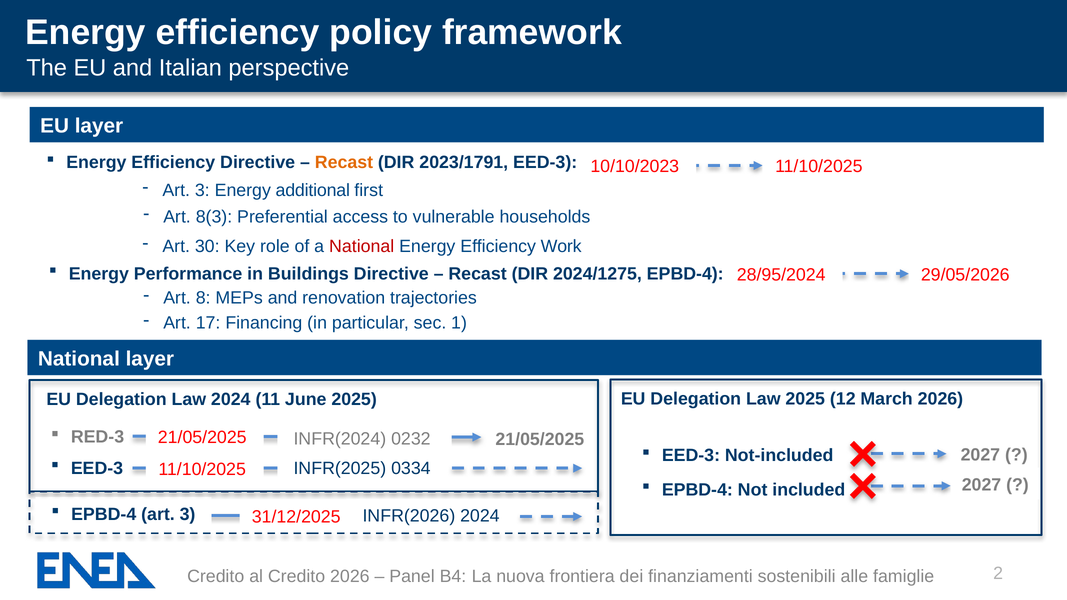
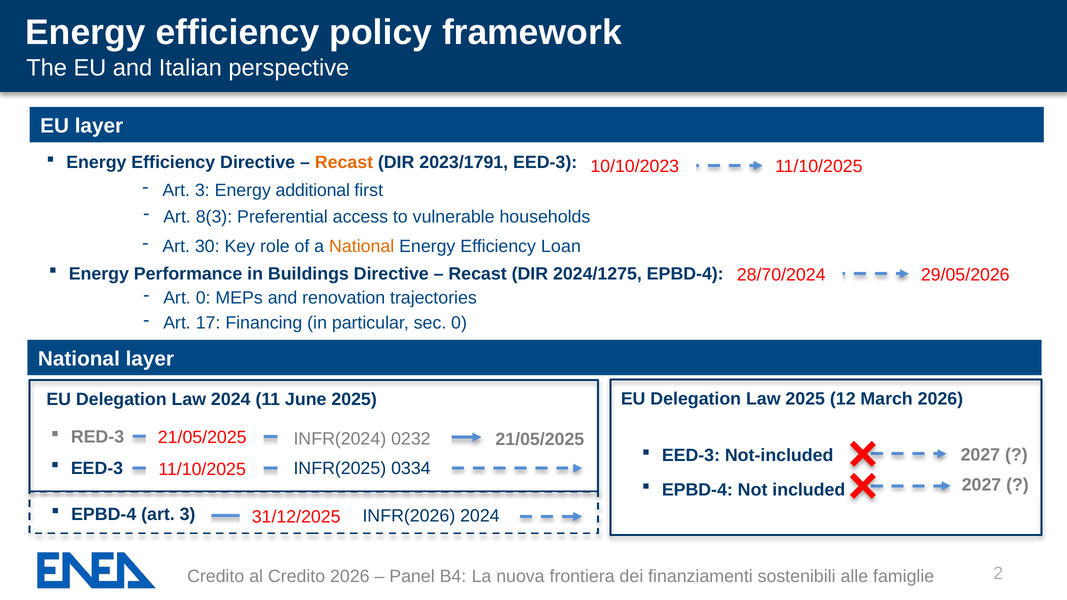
National at (362, 246) colour: red -> orange
Work: Work -> Loan
28/95/2024: 28/95/2024 -> 28/70/2024
Art 8: 8 -> 0
sec 1: 1 -> 0
